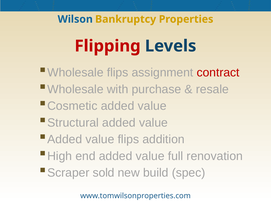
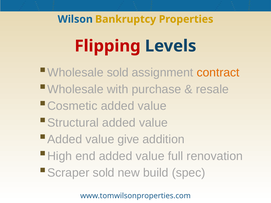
Wholesale flips: flips -> sold
contract colour: red -> orange
value flips: flips -> give
